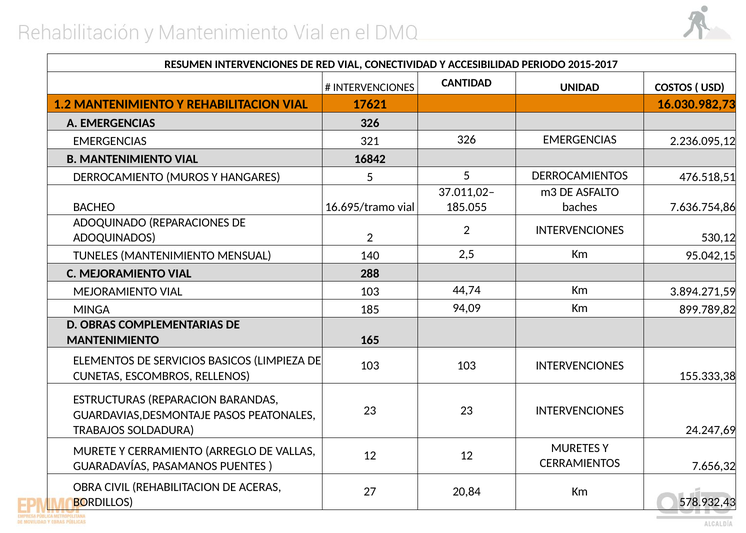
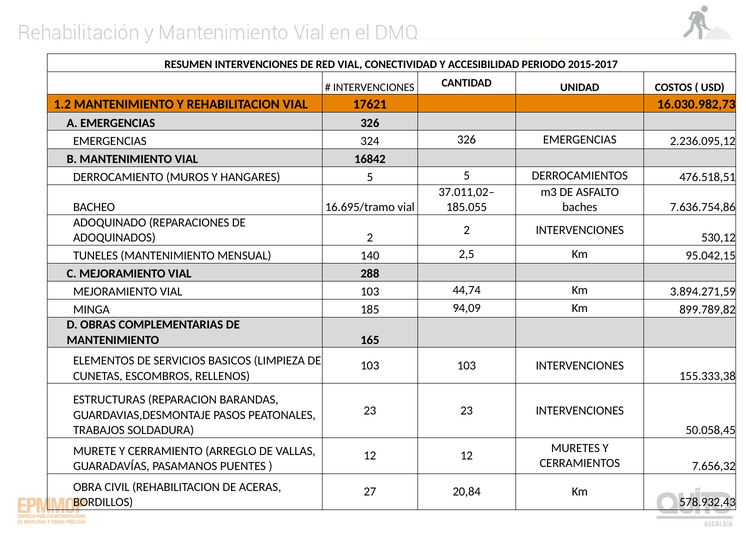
321: 321 -> 324
24.247,69: 24.247,69 -> 50.058,45
